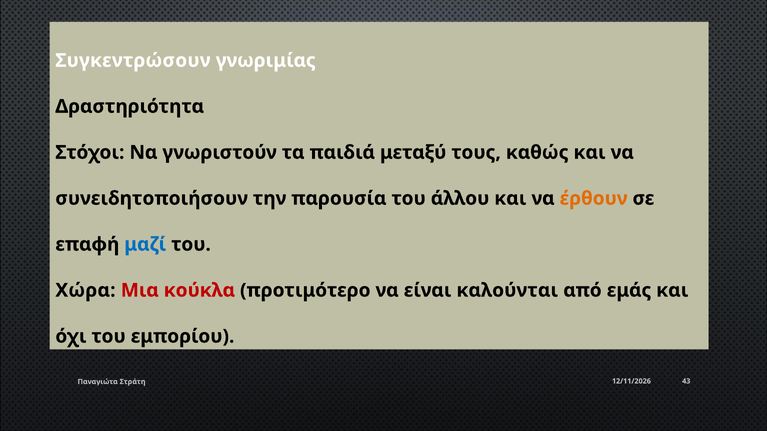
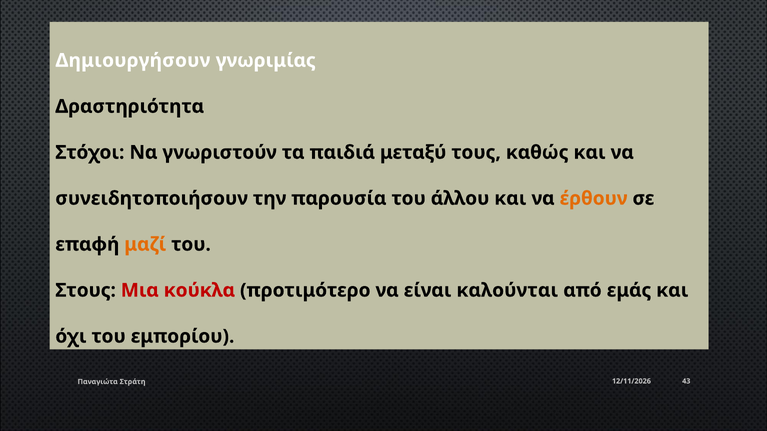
Συγκεντρώσουν: Συγκεντρώσουν -> Δημιουργήσουν
μαζί colour: blue -> orange
Χώρα: Χώρα -> Στους
